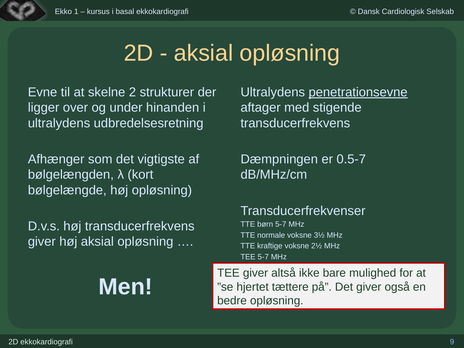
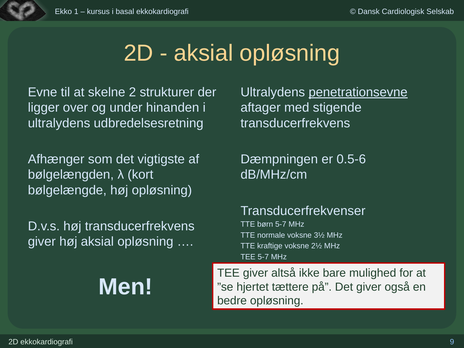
0.5-7: 0.5-7 -> 0.5-6
